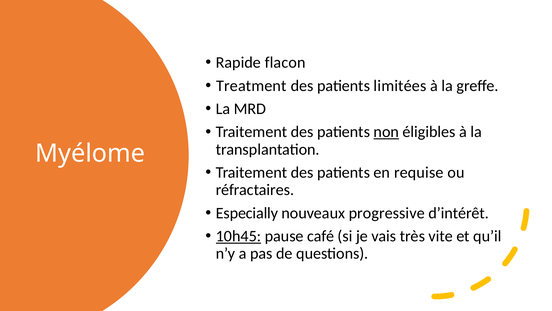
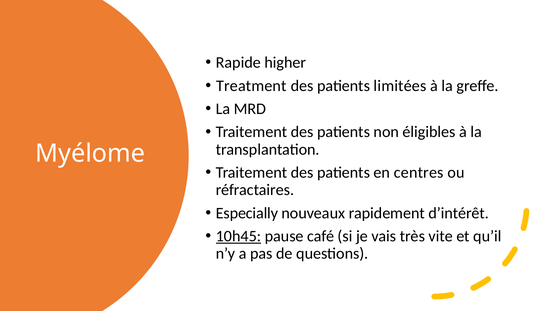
flacon: flacon -> higher
non underline: present -> none
requise: requise -> centres
progressive: progressive -> rapidement
